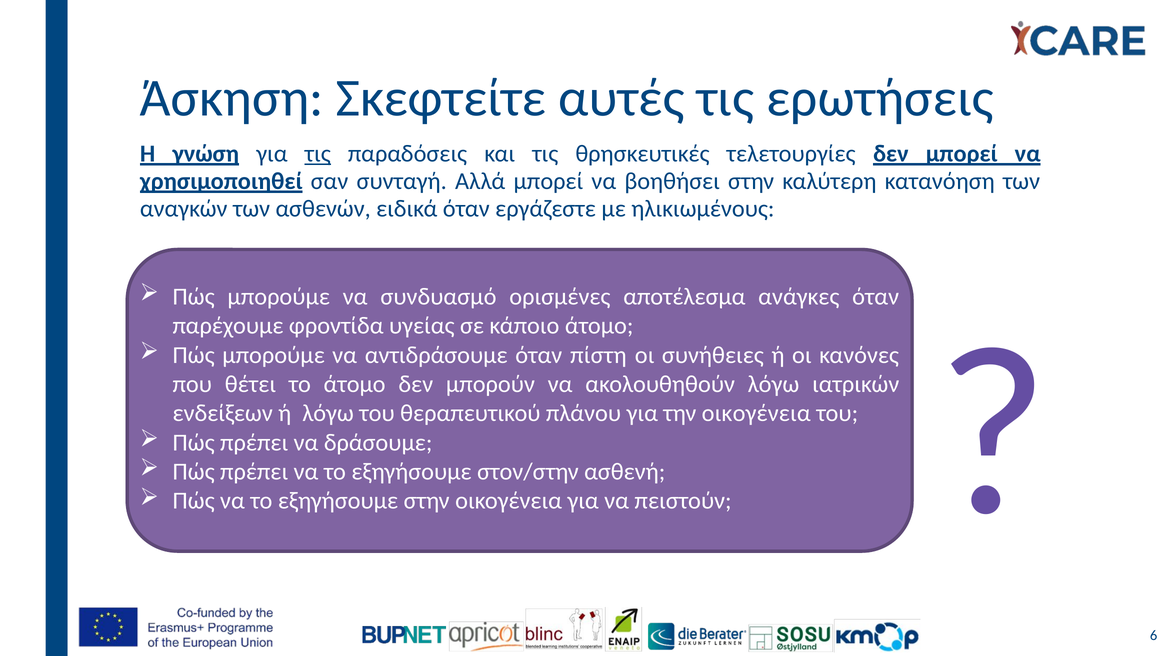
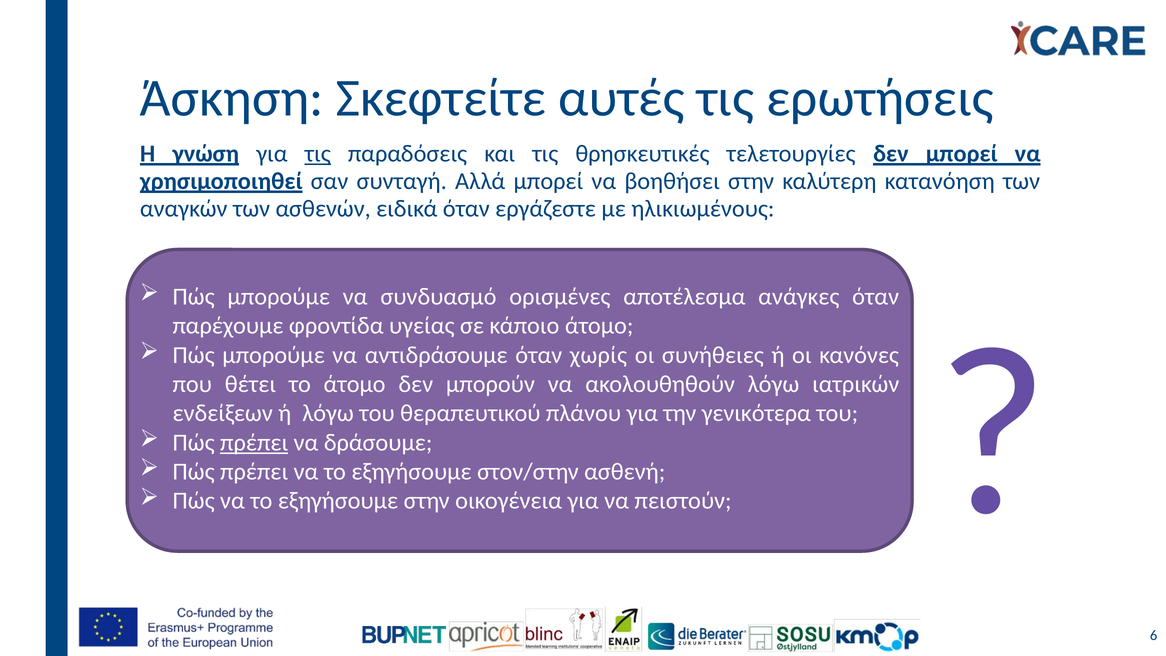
πίστη: πίστη -> χωρίς
την οικογένεια: οικογένεια -> γενικότερα
πρέπει at (254, 443) underline: none -> present
